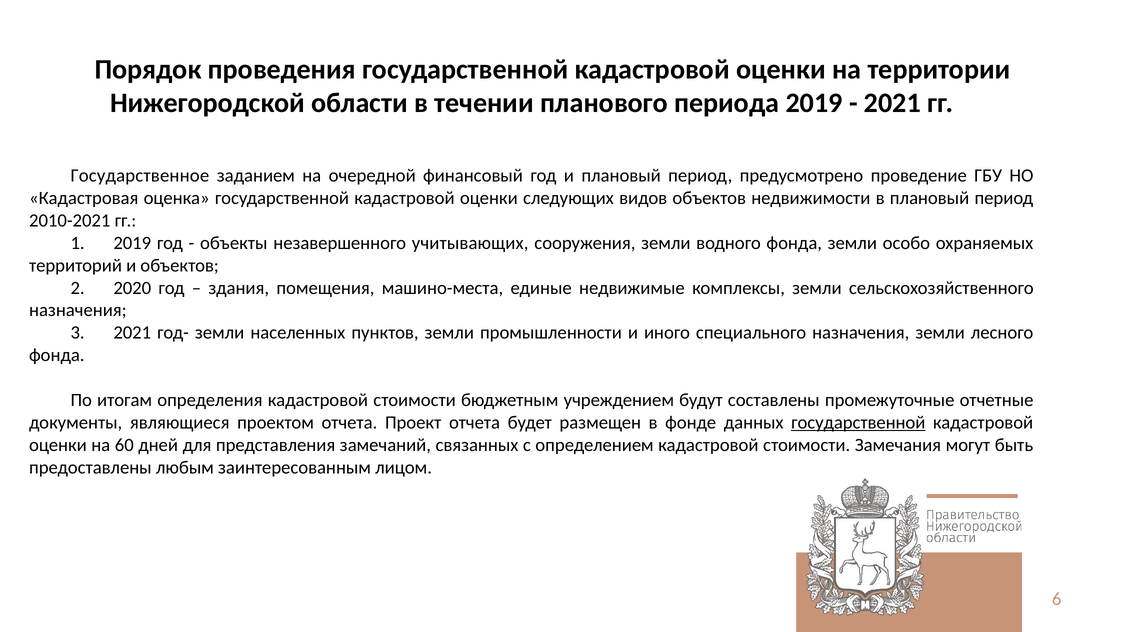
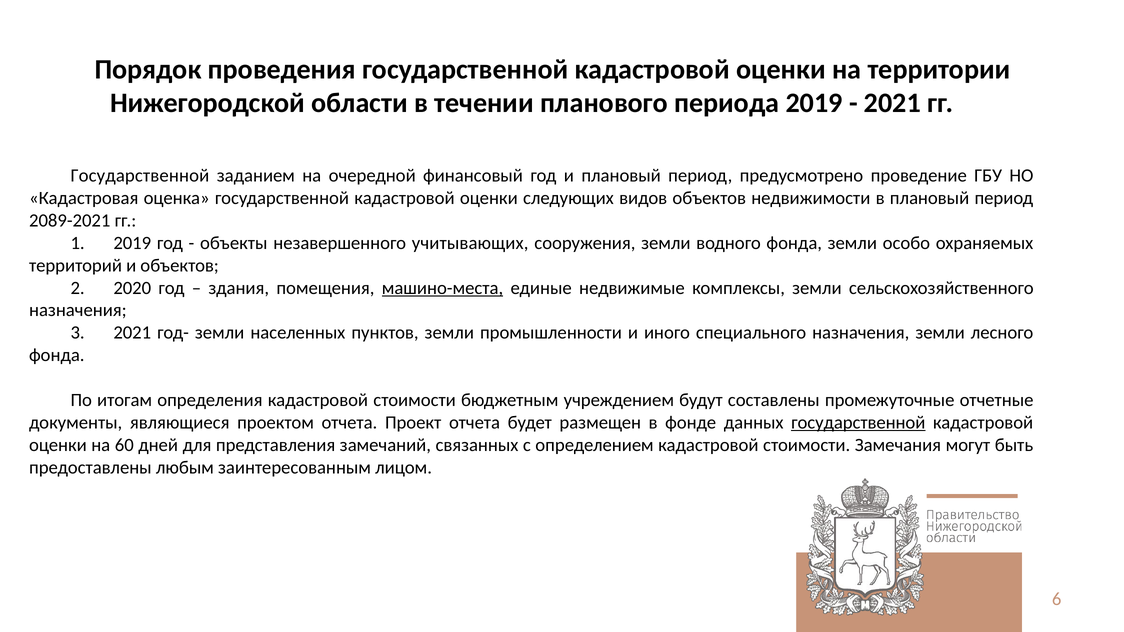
Государственное at (140, 176): Государственное -> Государственной
2010-2021: 2010-2021 -> 2089-2021
машино-места underline: none -> present
